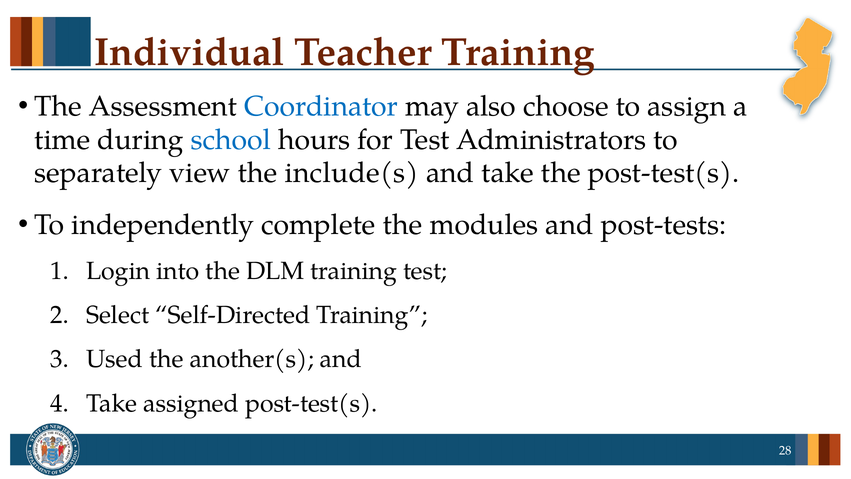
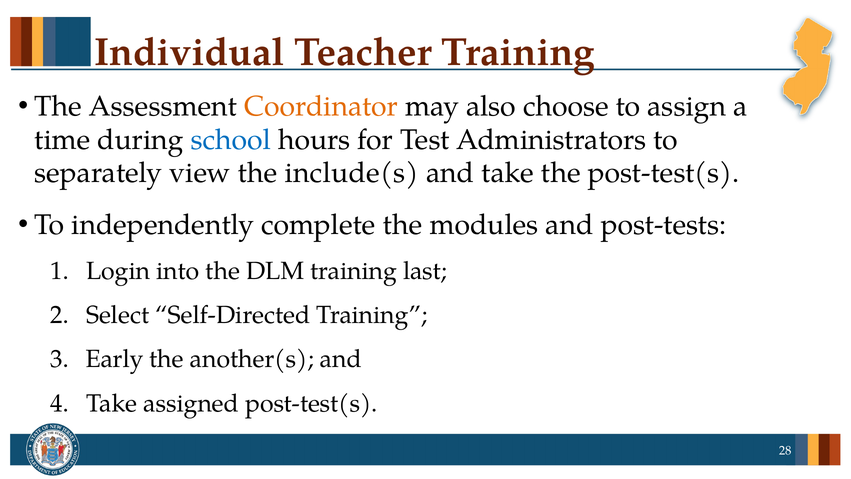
Coordinator colour: blue -> orange
training test: test -> last
Used: Used -> Early
